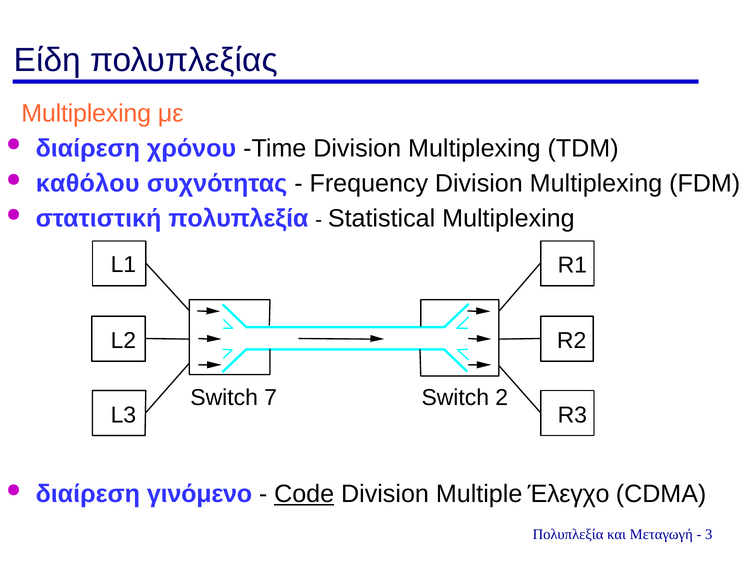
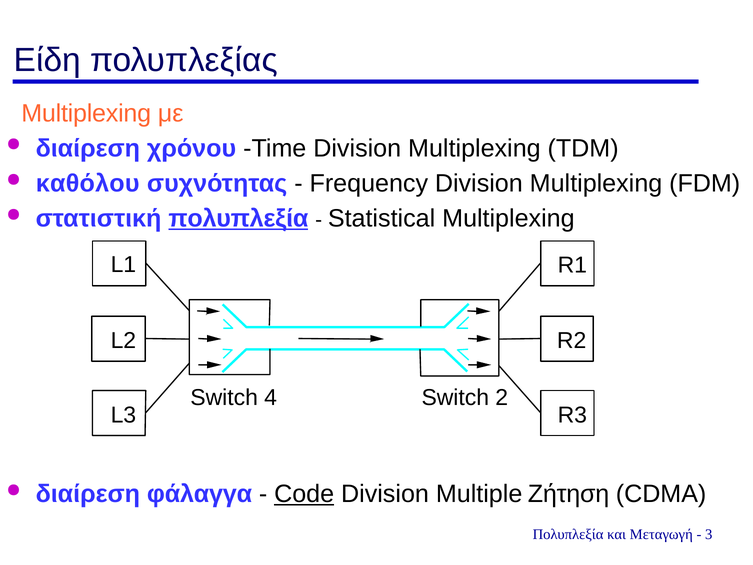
πολυπλεξία at (238, 219) underline: none -> present
7: 7 -> 4
γινόμενο: γινόμενο -> φάλαγγα
Έλεγχο: Έλεγχο -> Ζήτηση
